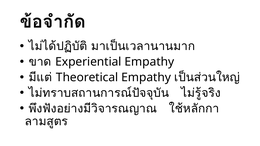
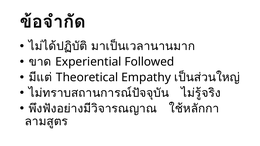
Experiential Empathy: Empathy -> Followed
